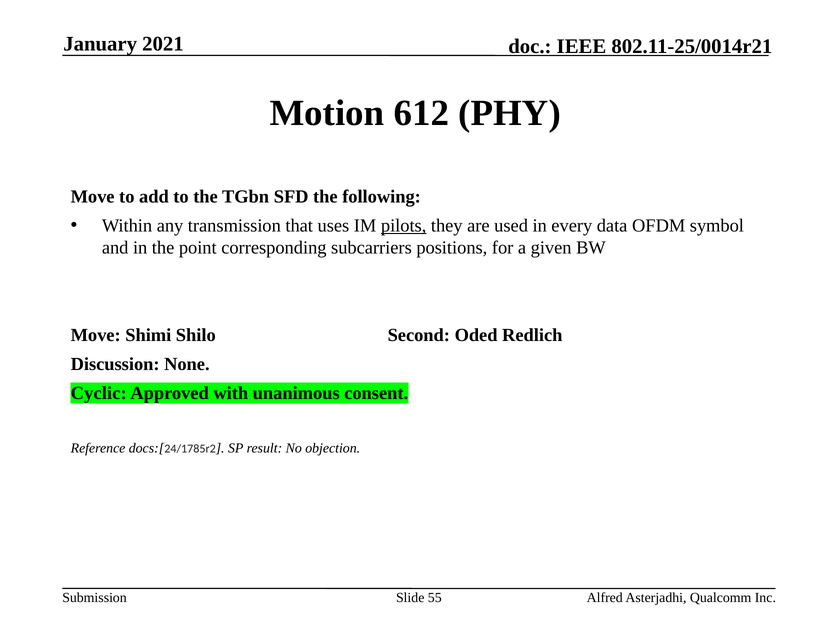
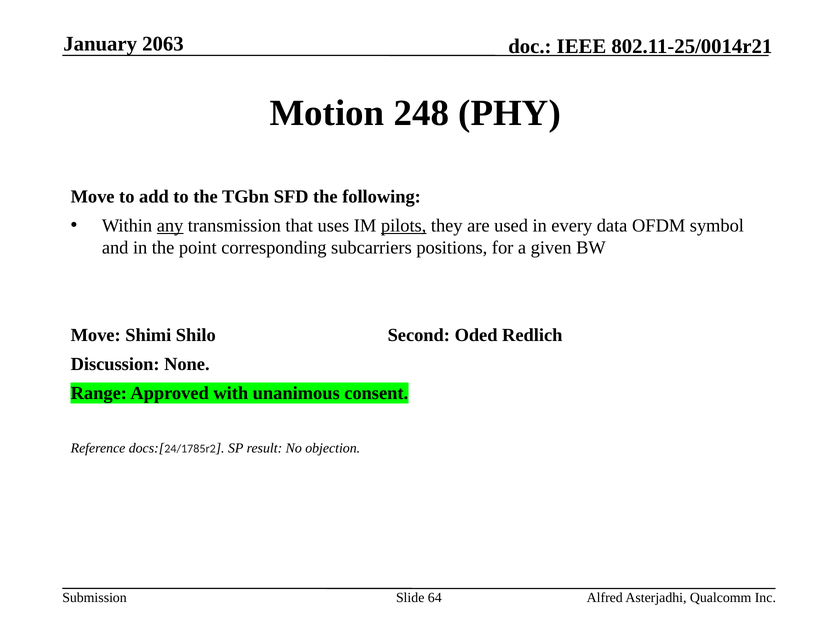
2021: 2021 -> 2063
612: 612 -> 248
any underline: none -> present
Cyclic: Cyclic -> Range
55: 55 -> 64
